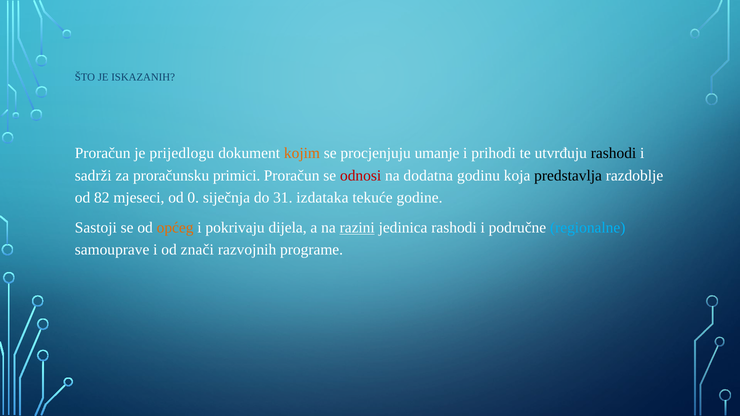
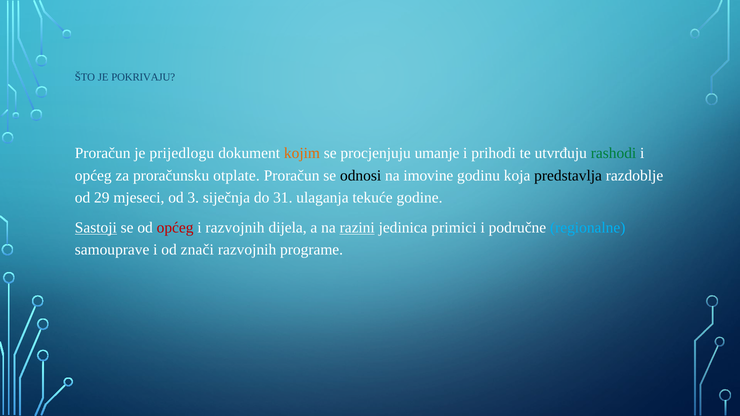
ISKAZANIH: ISKAZANIH -> POKRIVAJU
rashodi at (614, 153) colour: black -> green
sadrži at (93, 176): sadrži -> općeg
primici: primici -> otplate
odnosi colour: red -> black
dodatna: dodatna -> imovine
82: 82 -> 29
0: 0 -> 3
izdataka: izdataka -> ulaganja
Sastoji underline: none -> present
općeg at (175, 228) colour: orange -> red
i pokrivaju: pokrivaju -> razvojnih
jedinica rashodi: rashodi -> primici
